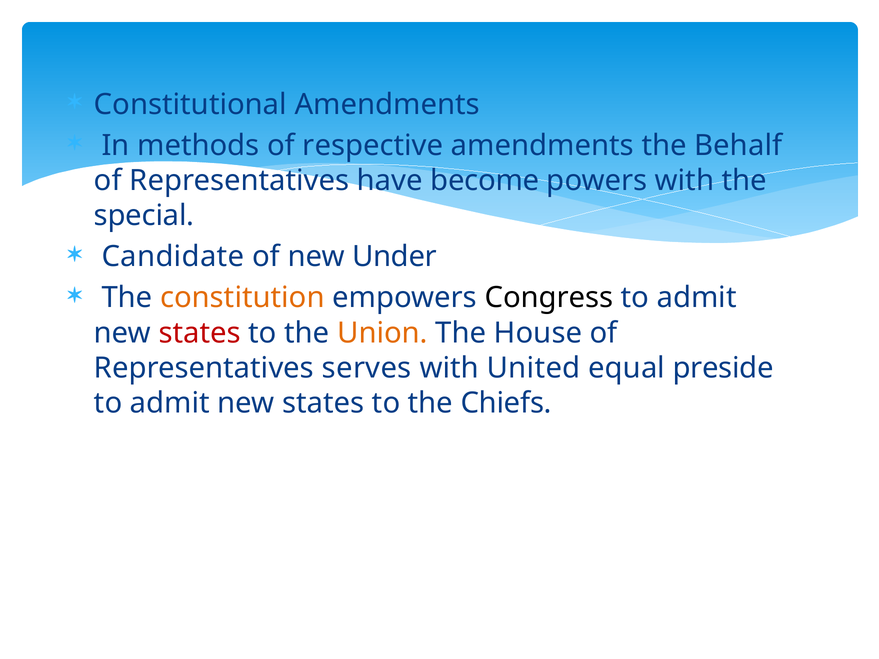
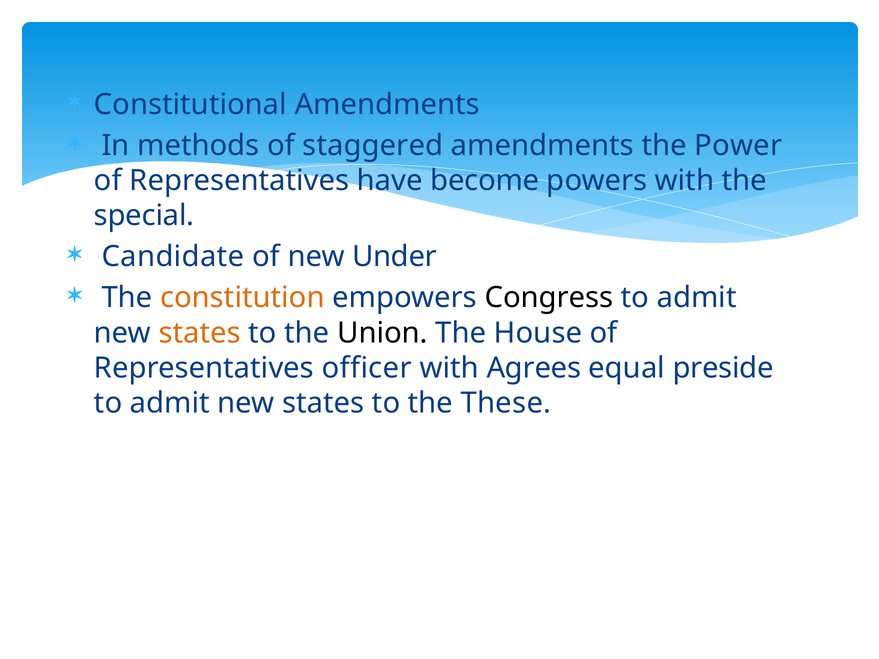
respective: respective -> staggered
Behalf: Behalf -> Power
states at (200, 333) colour: red -> orange
Union colour: orange -> black
serves: serves -> officer
United: United -> Agrees
Chiefs: Chiefs -> These
